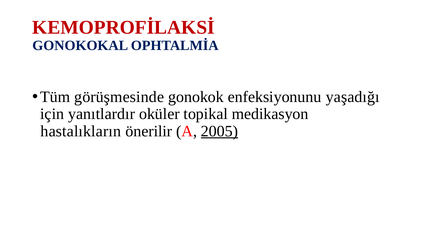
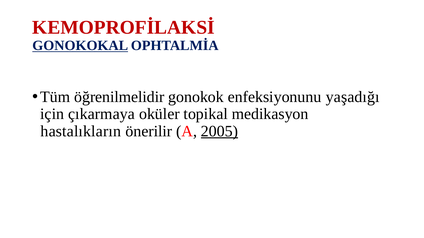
GONOKOKAL underline: none -> present
görüşmesinde: görüşmesinde -> öğrenilmelidir
yanıtlardır: yanıtlardır -> çıkarmaya
